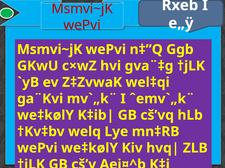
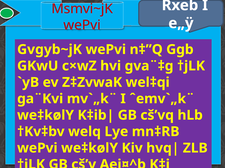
Msmvi~jK at (50, 50): Msmvi~jK -> Gvgyb~jK
